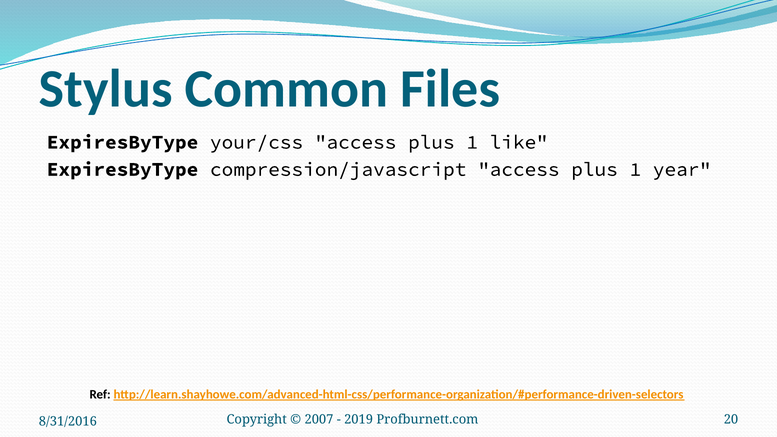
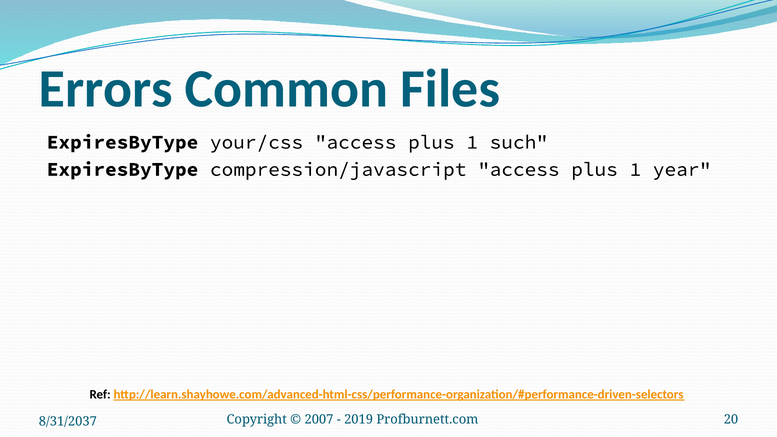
Stylus: Stylus -> Errors
like: like -> such
8/31/2016: 8/31/2016 -> 8/31/2037
